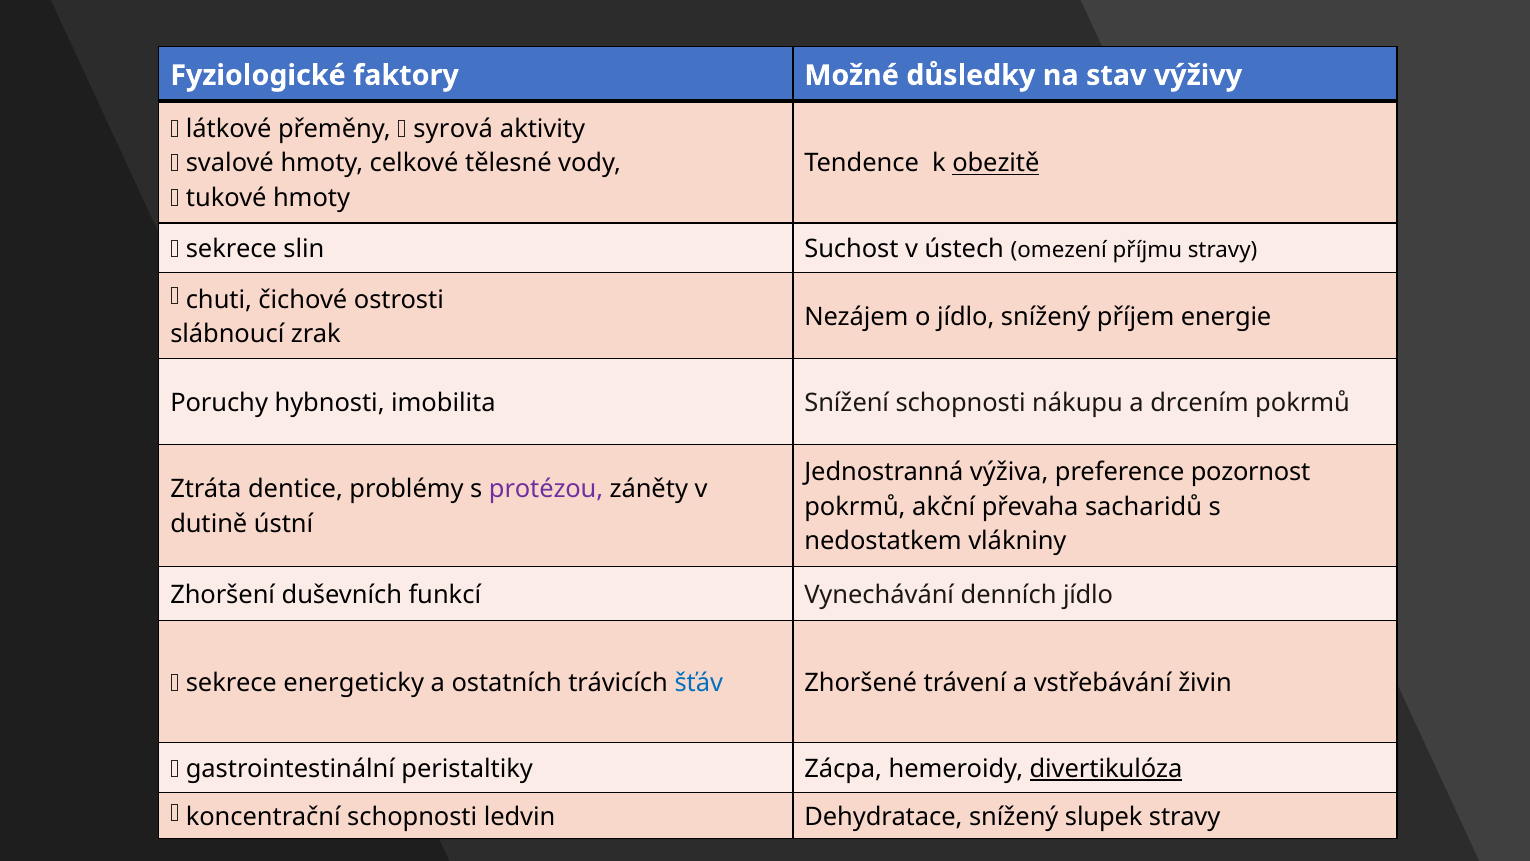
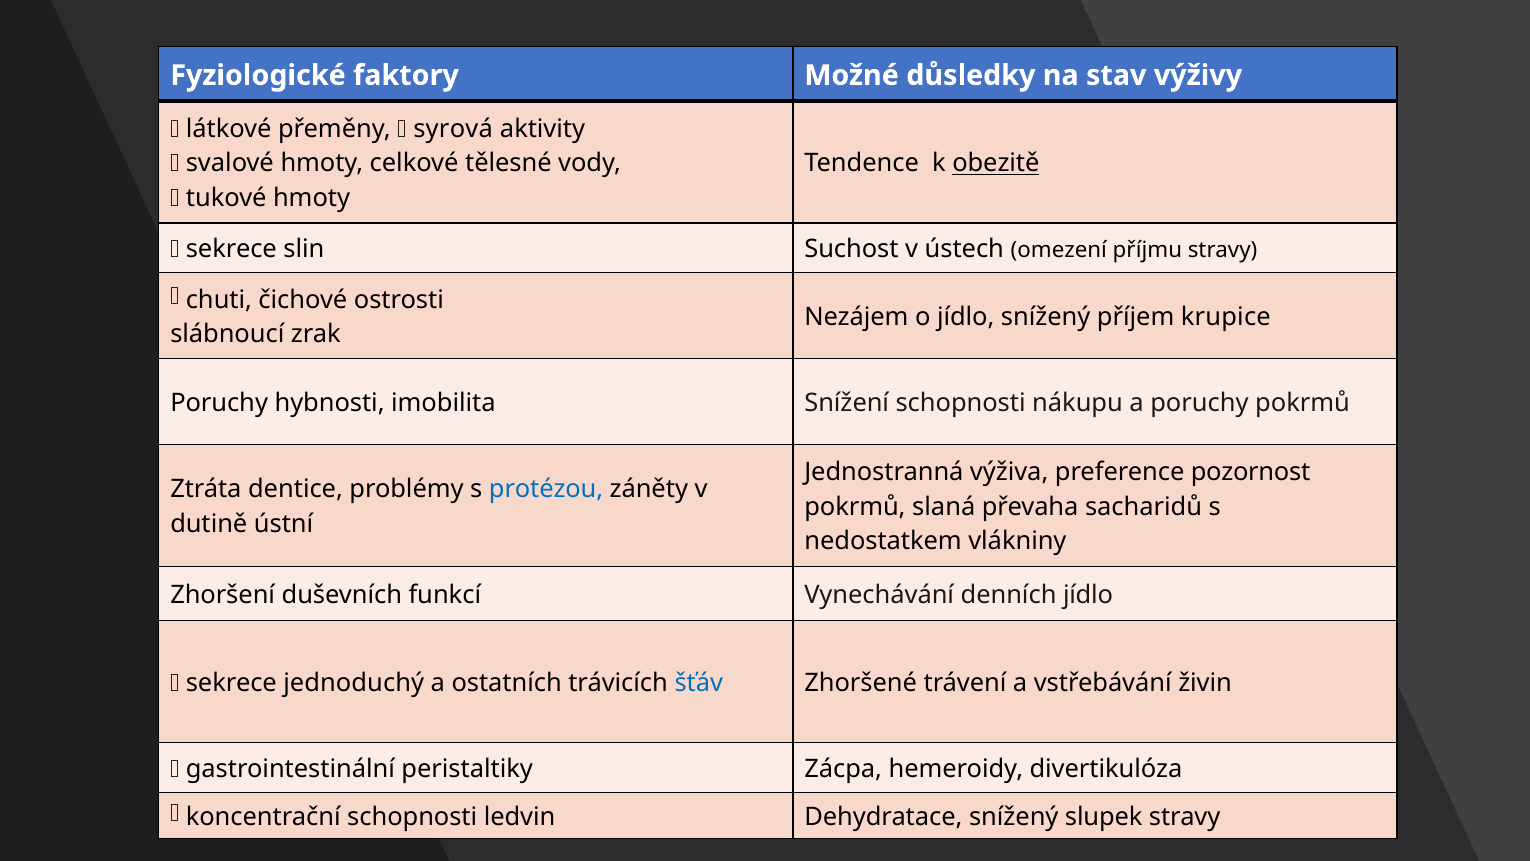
energie: energie -> krupice
a drcením: drcením -> poruchy
protézou colour: purple -> blue
akční: akční -> slaná
energeticky: energeticky -> jednoduchý
divertikulóza underline: present -> none
